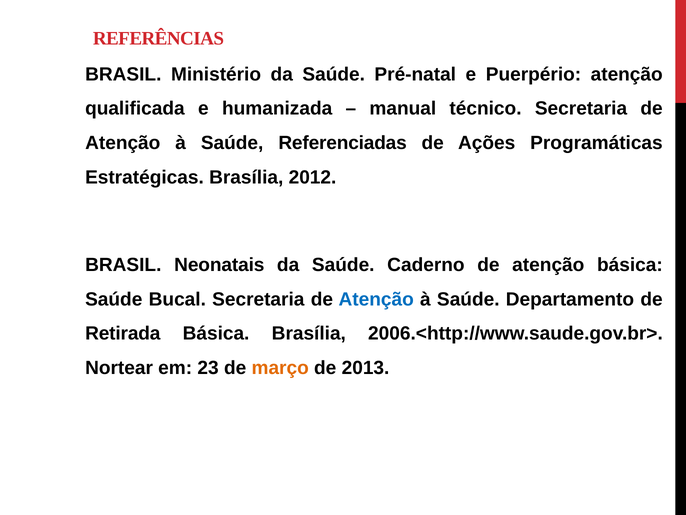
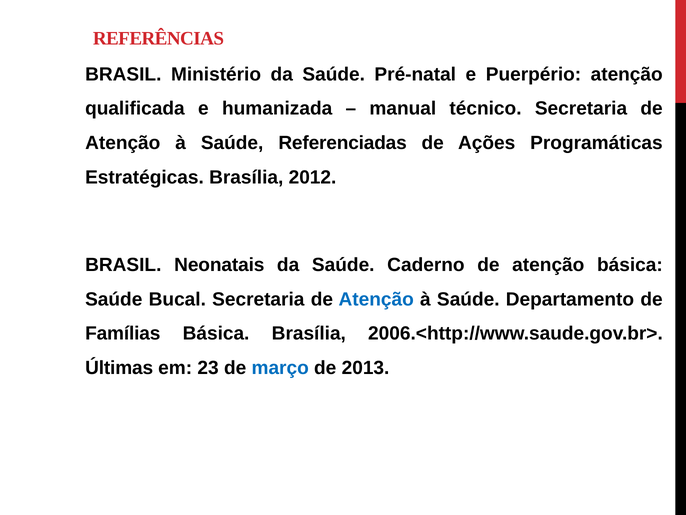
Retirada: Retirada -> Famílias
Nortear: Nortear -> Últimas
março colour: orange -> blue
